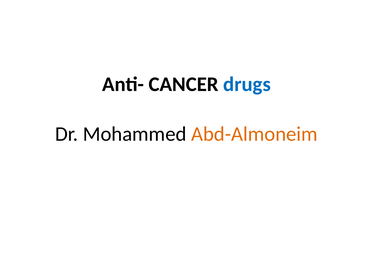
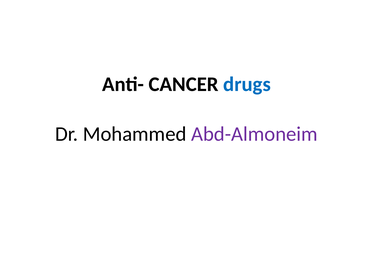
Abd-Almoneim colour: orange -> purple
